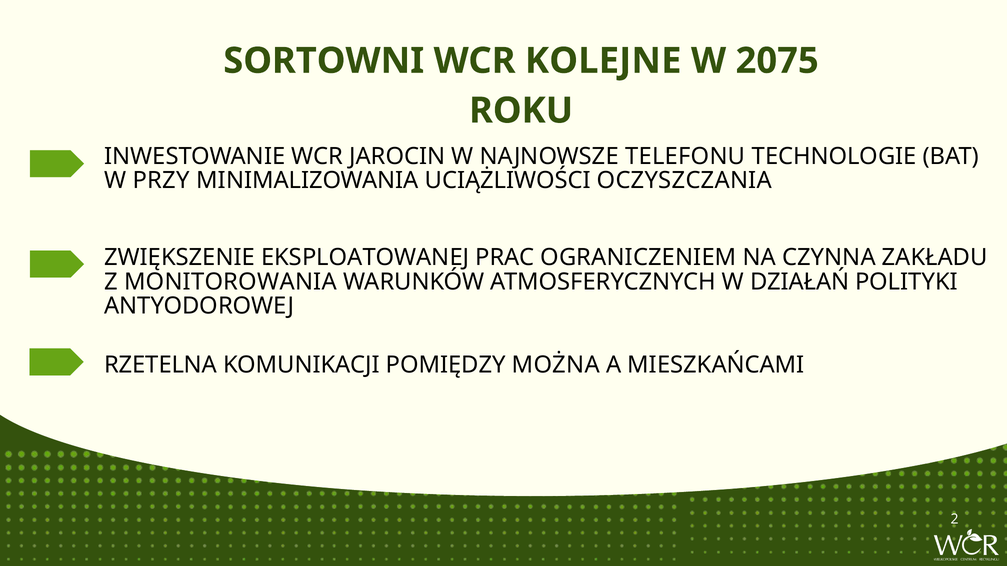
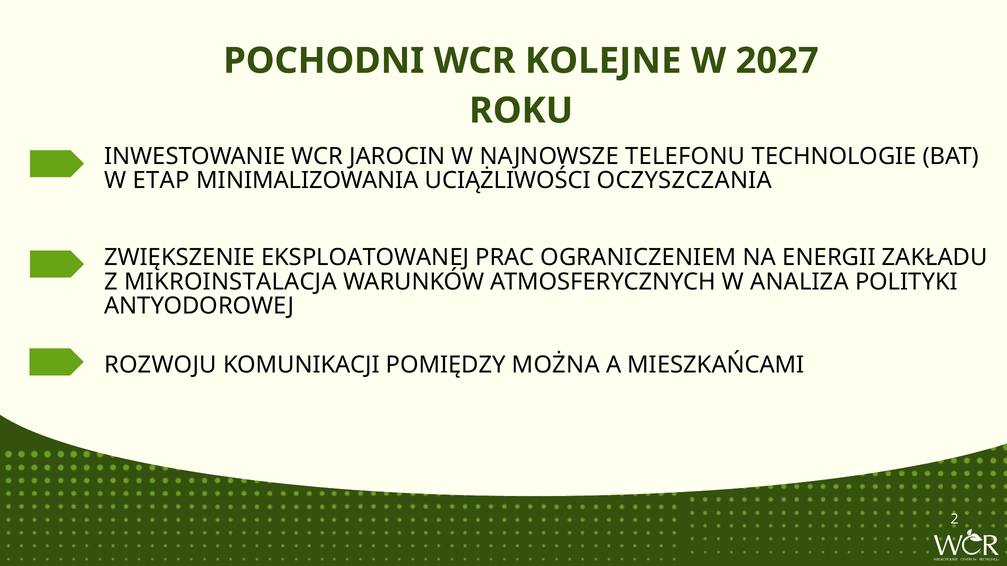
SORTOWNI: SORTOWNI -> POCHODNI
2075: 2075 -> 2027
PRZY: PRZY -> ETAP
CZYNNA: CZYNNA -> ENERGII
MONITOROWANIA: MONITOROWANIA -> MIKROINSTALACJA
DZIAŁAŃ: DZIAŁAŃ -> ANALIZA
RZETELNA: RZETELNA -> ROZWOJU
